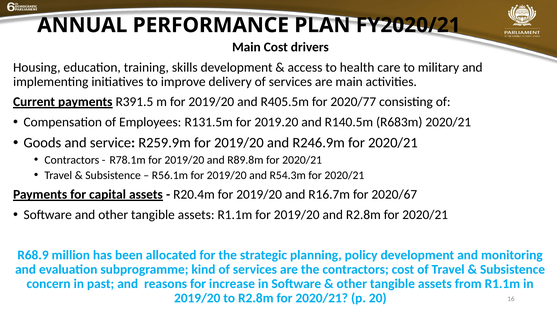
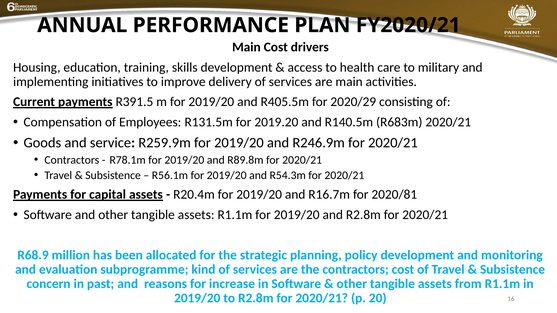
2020/77: 2020/77 -> 2020/29
2020/67: 2020/67 -> 2020/81
